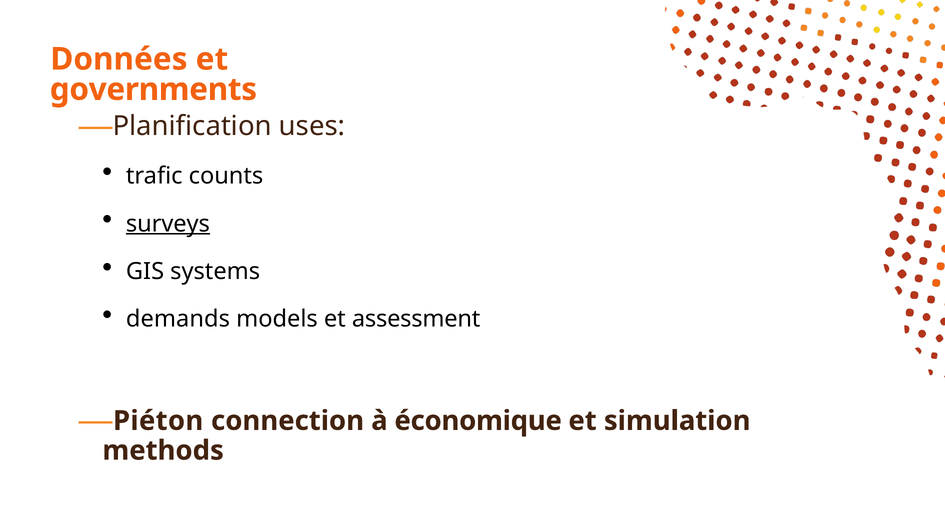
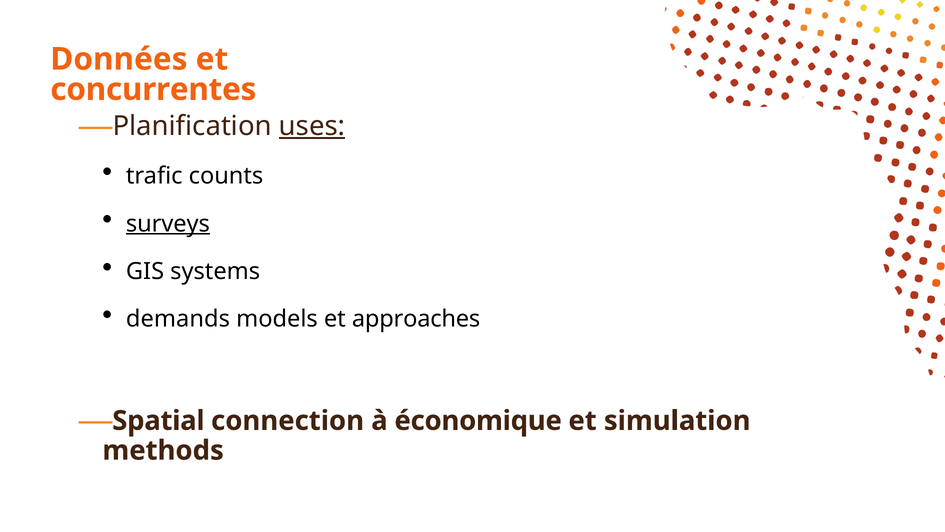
governments: governments -> concurrentes
uses underline: none -> present
assessment: assessment -> approaches
Piéton: Piéton -> Spatial
